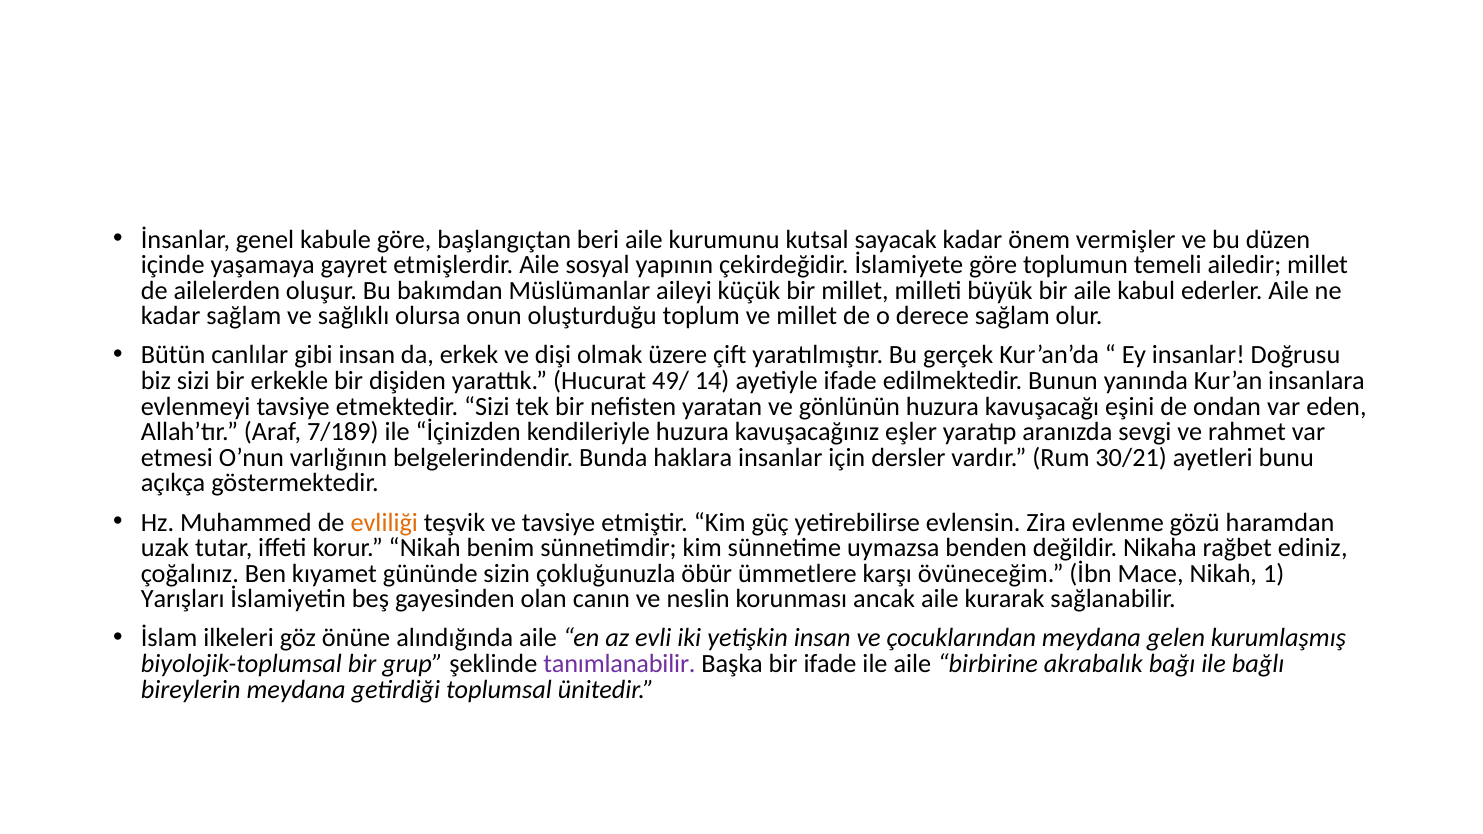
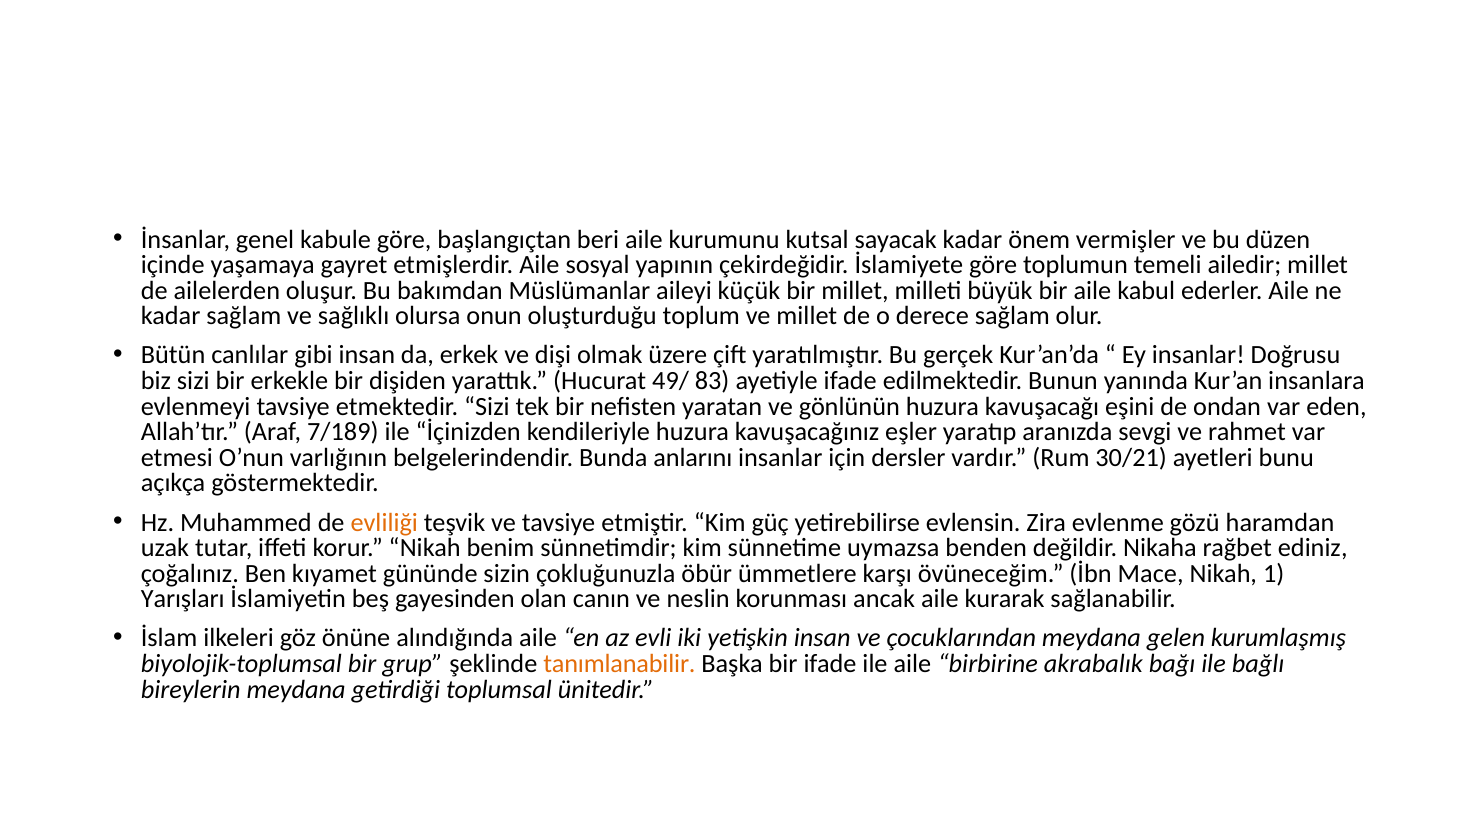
14: 14 -> 83
haklara: haklara -> anlarını
tanımlanabilir colour: purple -> orange
